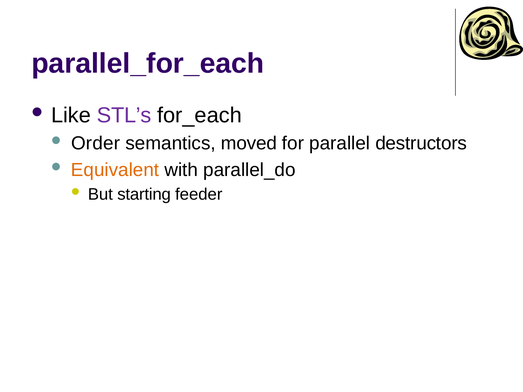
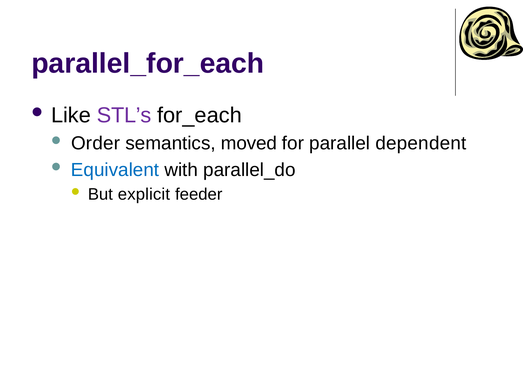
destructors: destructors -> dependent
Equivalent colour: orange -> blue
starting: starting -> explicit
